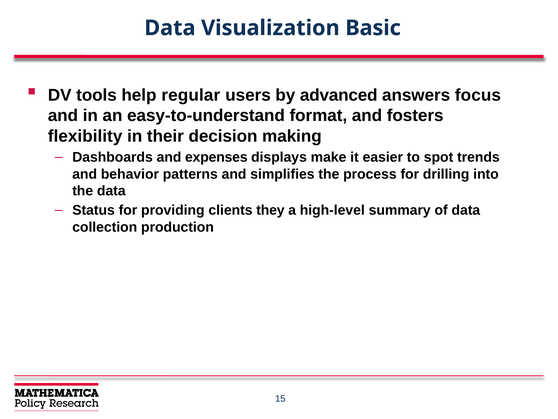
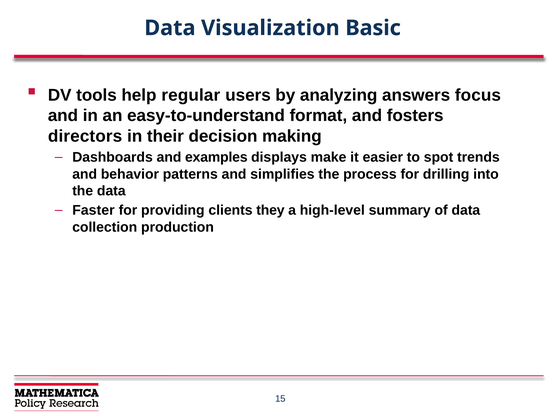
advanced: advanced -> analyzing
flexibility: flexibility -> directors
expenses: expenses -> examples
Status: Status -> Faster
